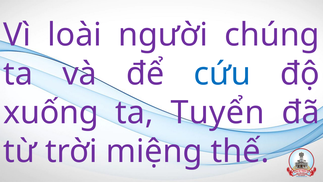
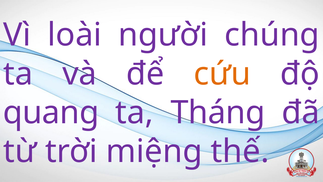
cứu colour: blue -> orange
xuống: xuống -> quang
Tuyển: Tuyển -> Tháng
